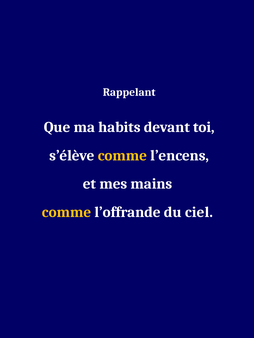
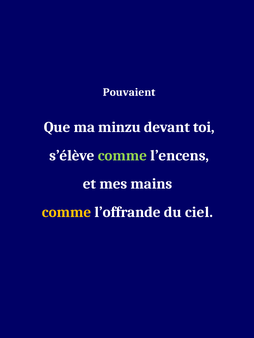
Rappelant: Rappelant -> Pouvaient
habits: habits -> minzu
comme at (122, 156) colour: yellow -> light green
